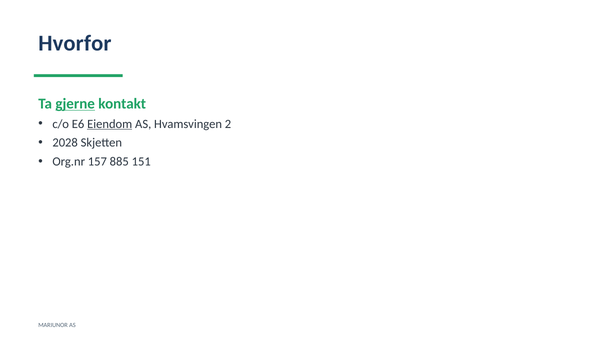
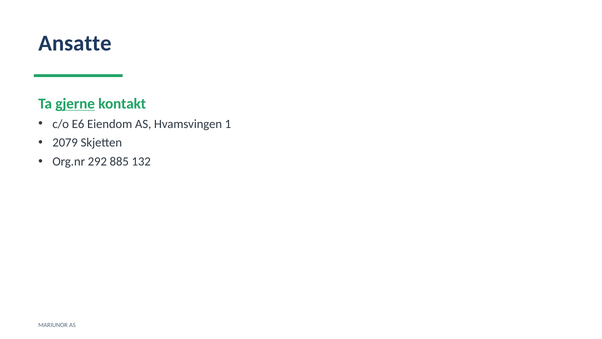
Hvorfor: Hvorfor -> Ansatte
Eiendom underline: present -> none
2: 2 -> 1
2028: 2028 -> 2079
157: 157 -> 292
151: 151 -> 132
